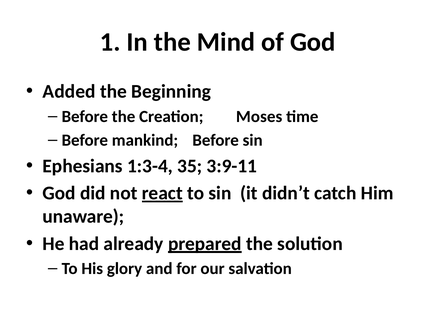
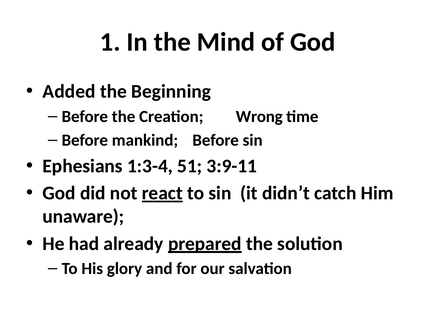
Moses: Moses -> Wrong
35: 35 -> 51
